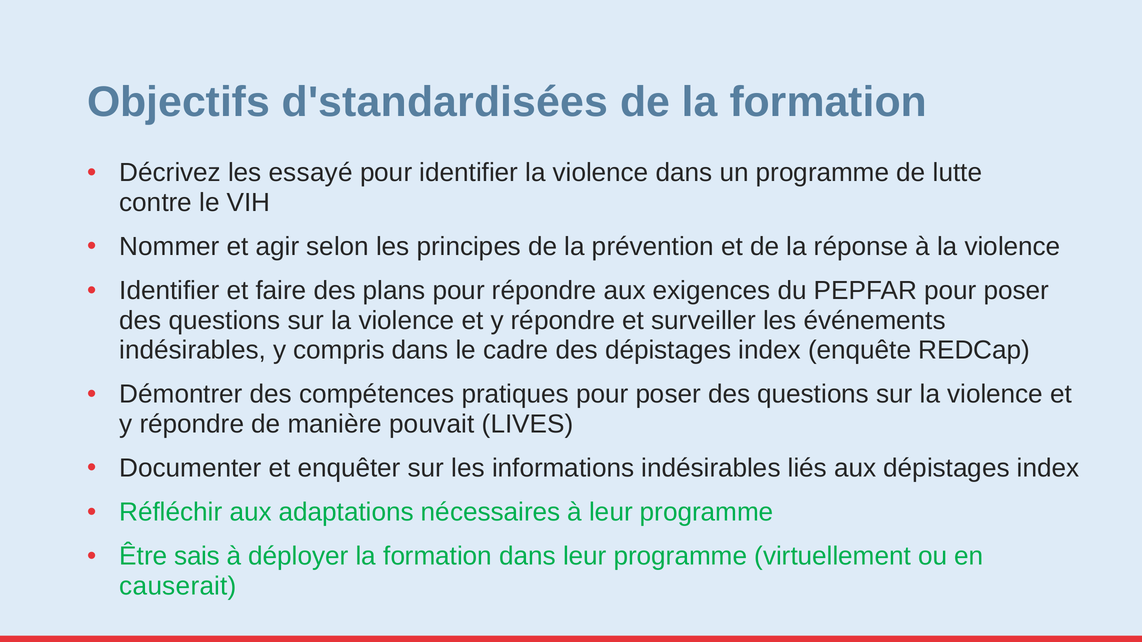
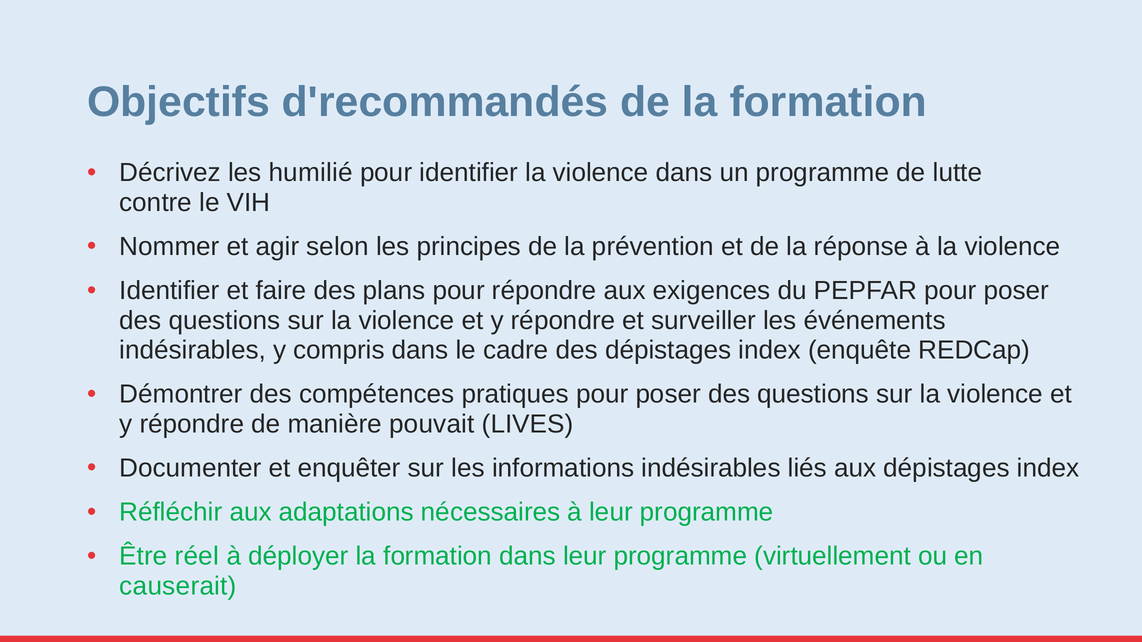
d'standardisées: d'standardisées -> d'recommandés
essayé: essayé -> humilié
sais: sais -> réel
